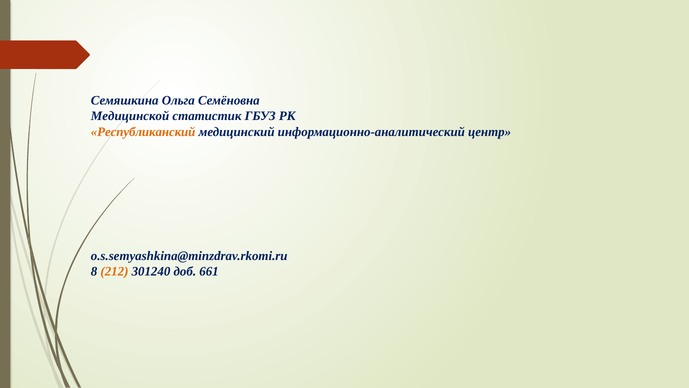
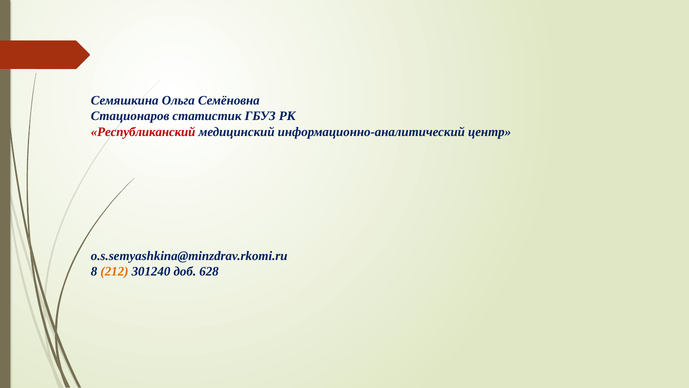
Медицинской: Медицинской -> Стационаров
Республиканский colour: orange -> red
661: 661 -> 628
